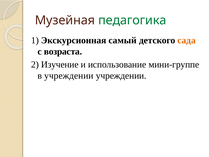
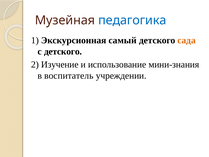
педагогика colour: green -> blue
с возраста: возраста -> детского
мини-группе: мини-группе -> мини-знания
в учреждении: учреждении -> воспитатель
